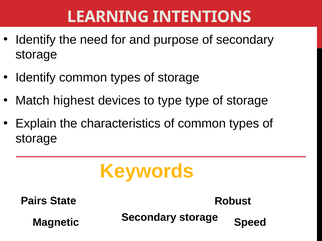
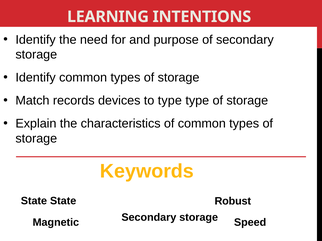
highest: highest -> records
Pairs at (34, 201): Pairs -> State
